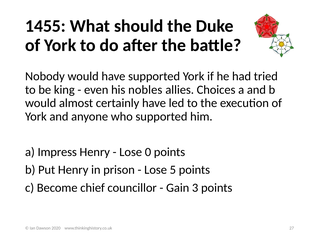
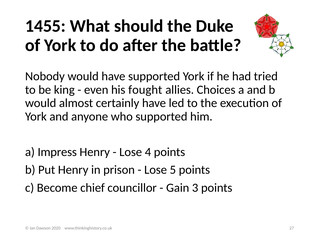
nobles: nobles -> fought
0: 0 -> 4
